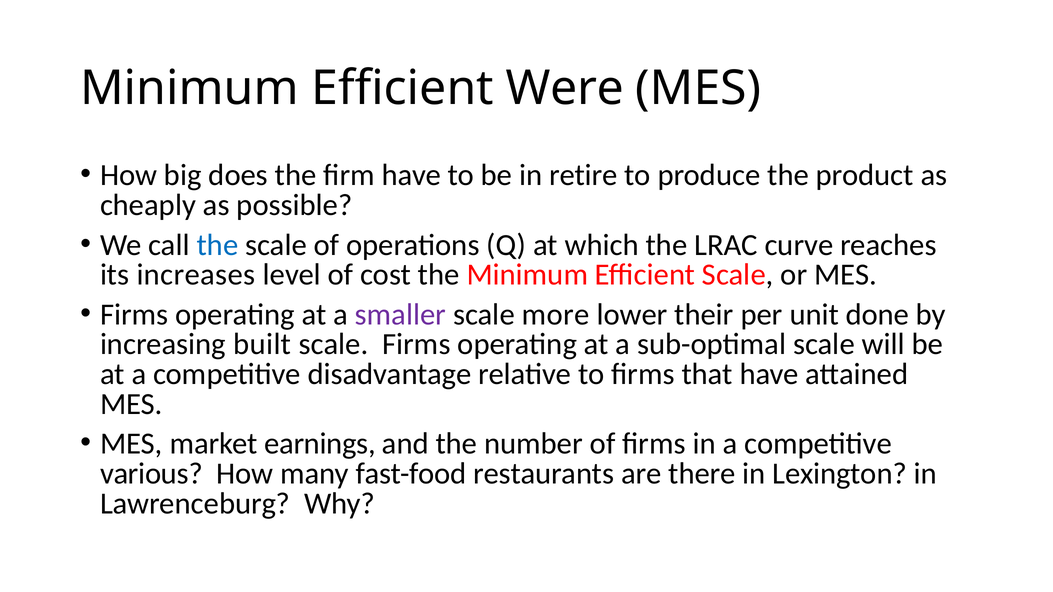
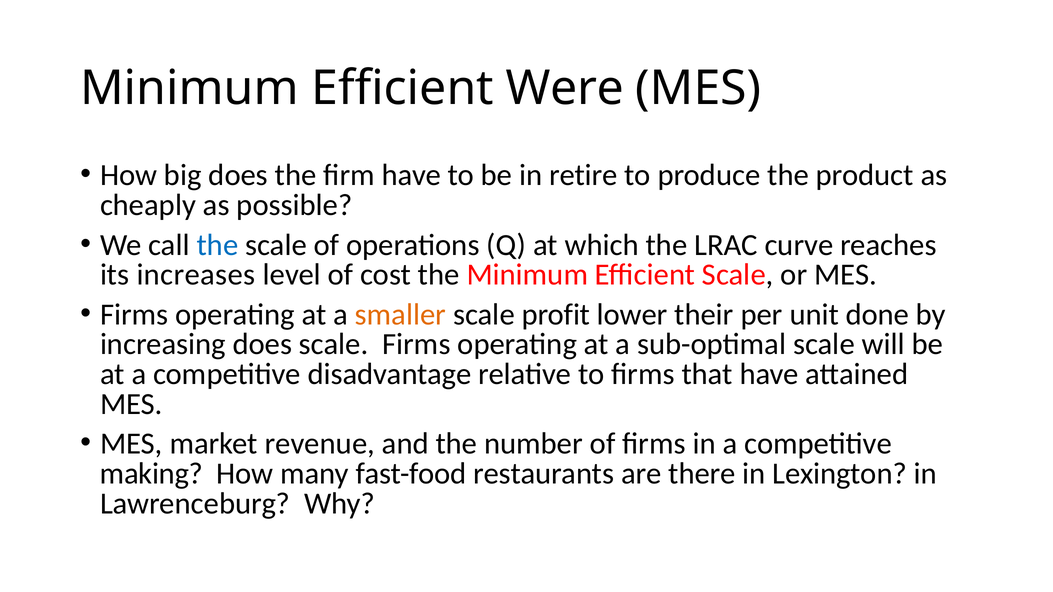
smaller colour: purple -> orange
more: more -> profit
increasing built: built -> does
earnings: earnings -> revenue
various: various -> making
